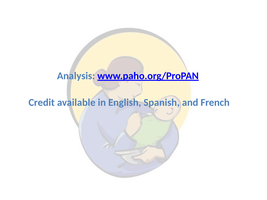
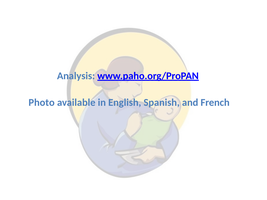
Credit: Credit -> Photo
